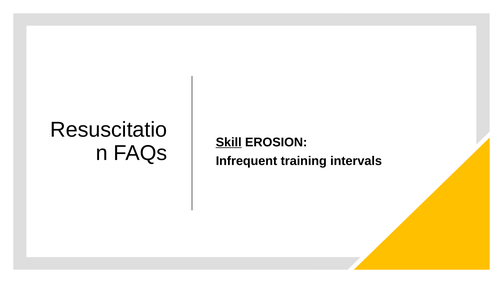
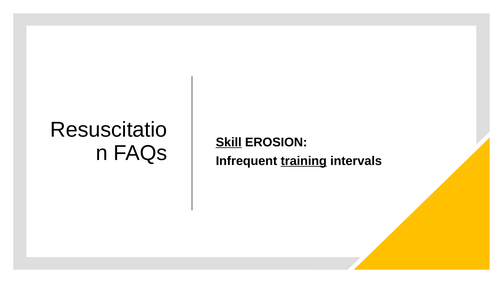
training underline: none -> present
